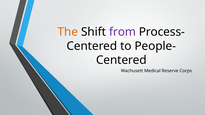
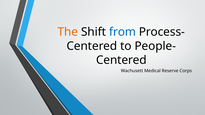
from colour: purple -> blue
